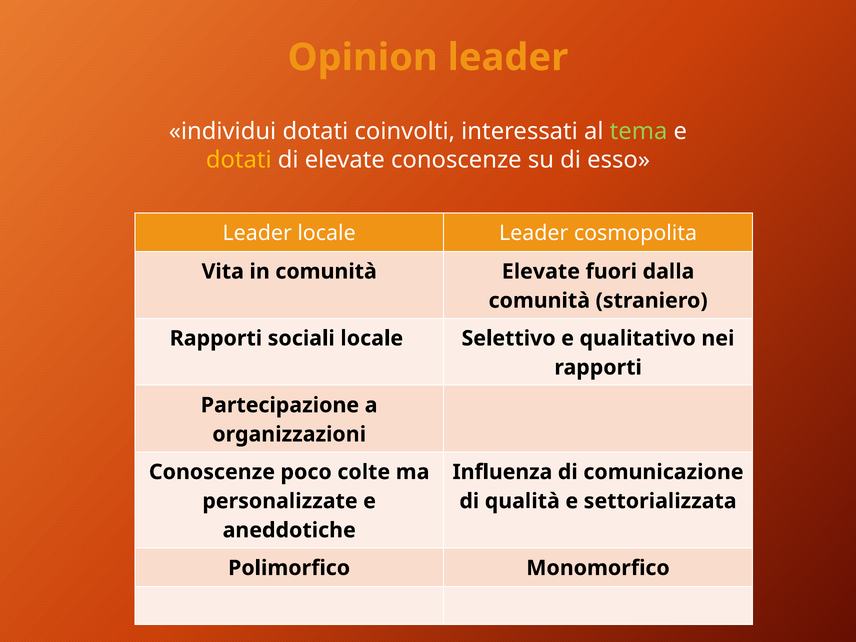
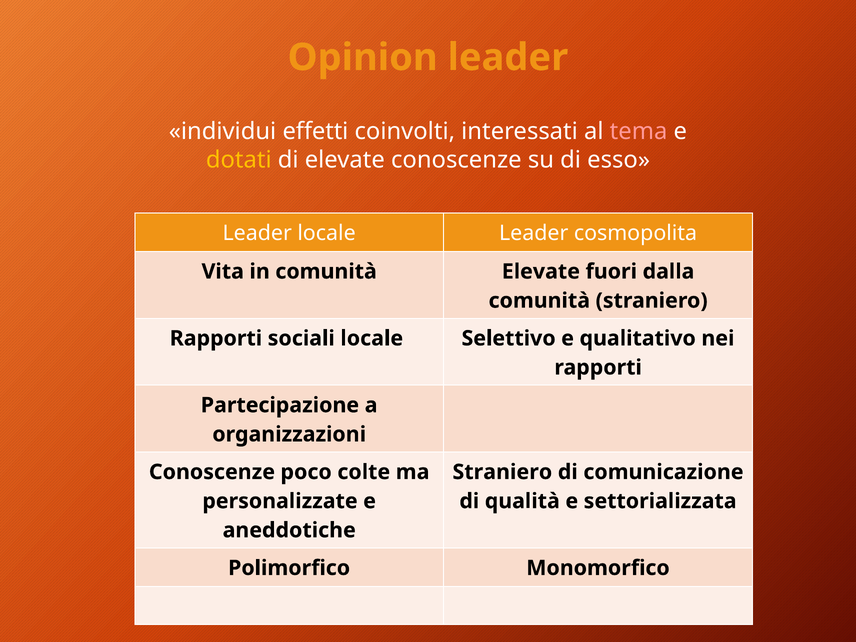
individui dotati: dotati -> effetti
tema colour: light green -> pink
Influenza at (502, 472): Influenza -> Straniero
